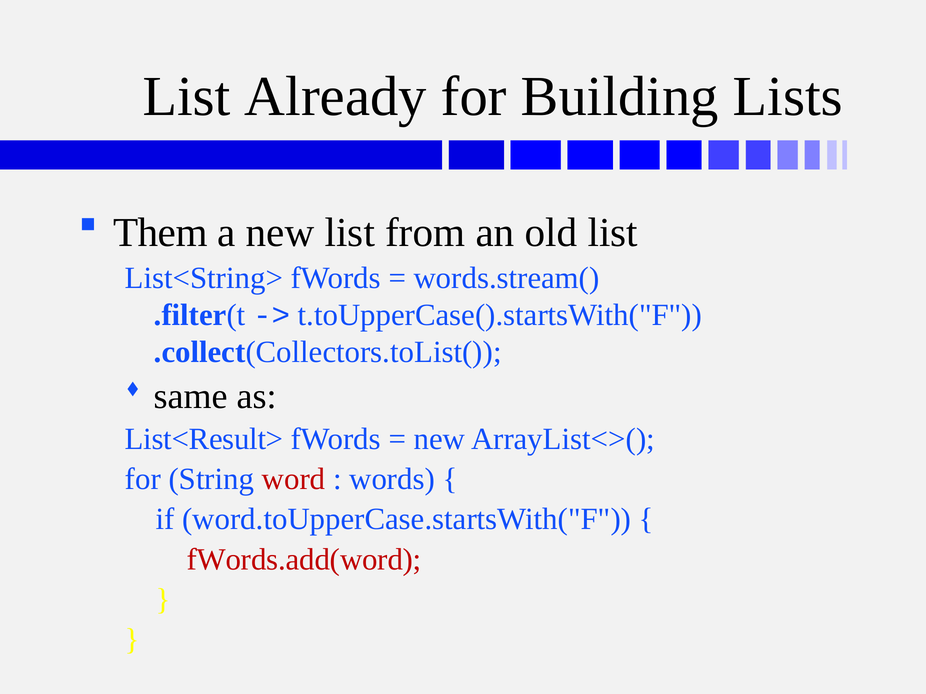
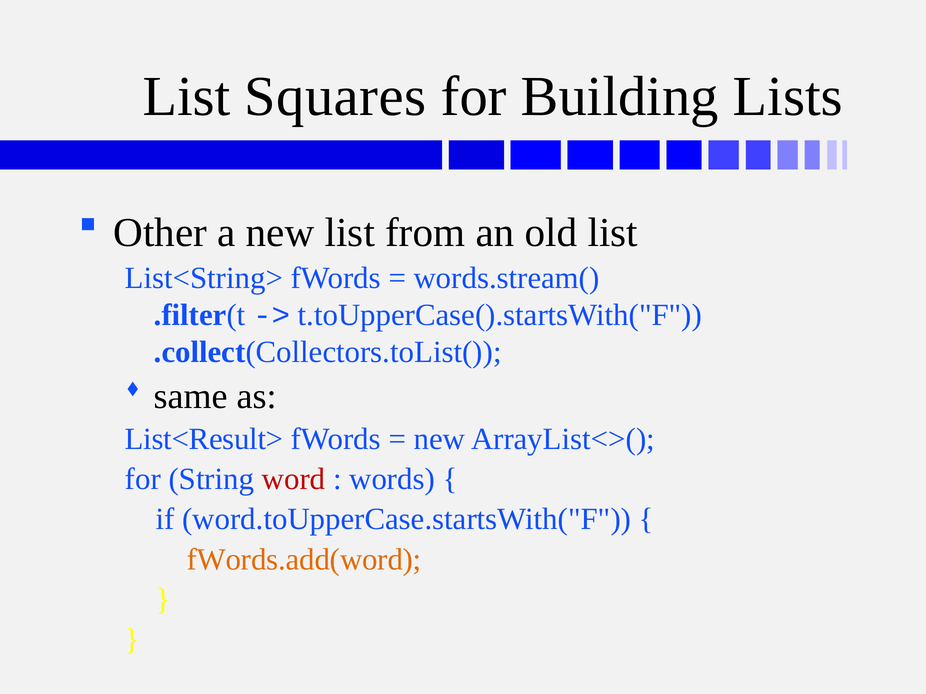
Already: Already -> Squares
Them: Them -> Other
fWords.add(word colour: red -> orange
